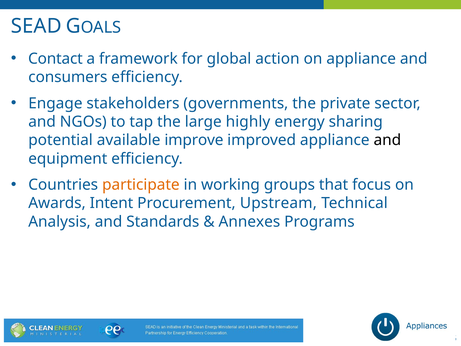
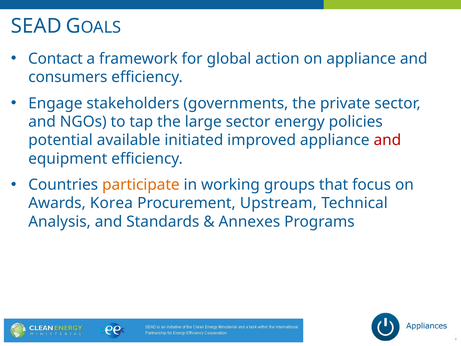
large highly: highly -> sector
sharing: sharing -> policies
improve: improve -> initiated
and at (387, 140) colour: black -> red
Intent: Intent -> Korea
